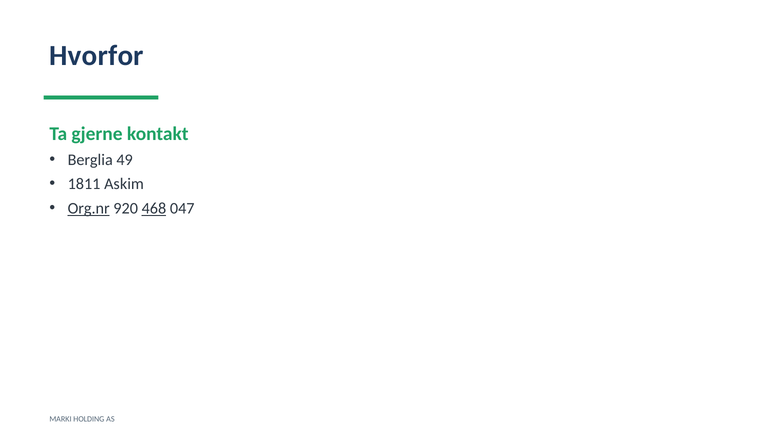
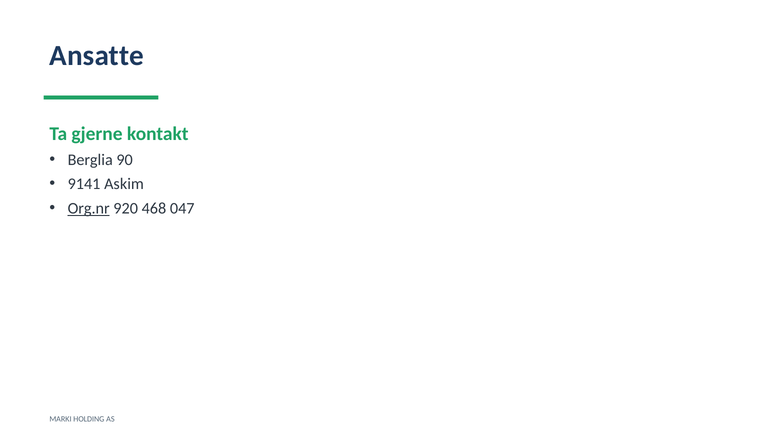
Hvorfor: Hvorfor -> Ansatte
49: 49 -> 90
1811: 1811 -> 9141
468 underline: present -> none
